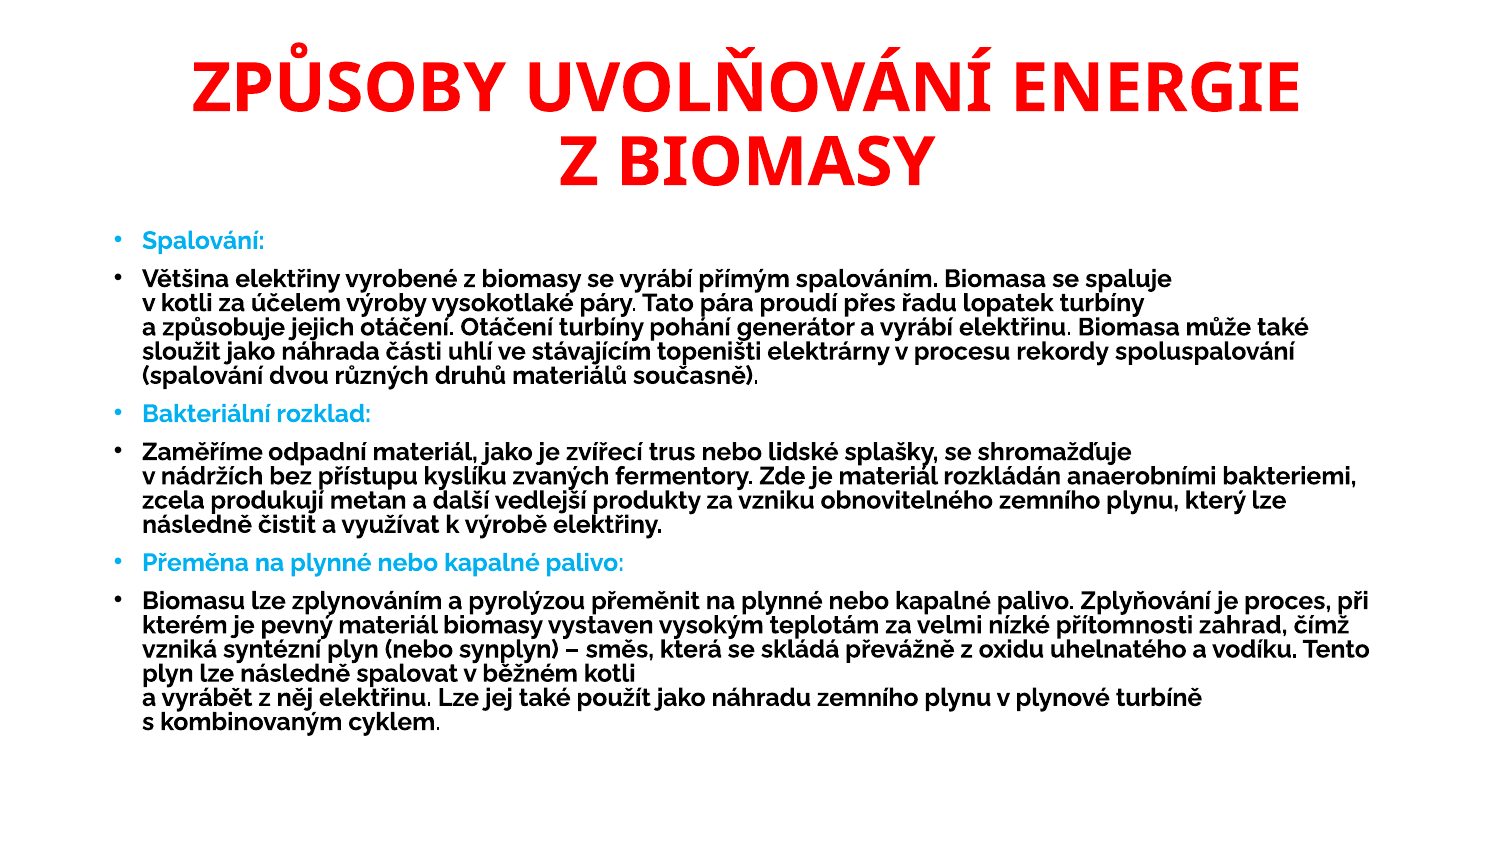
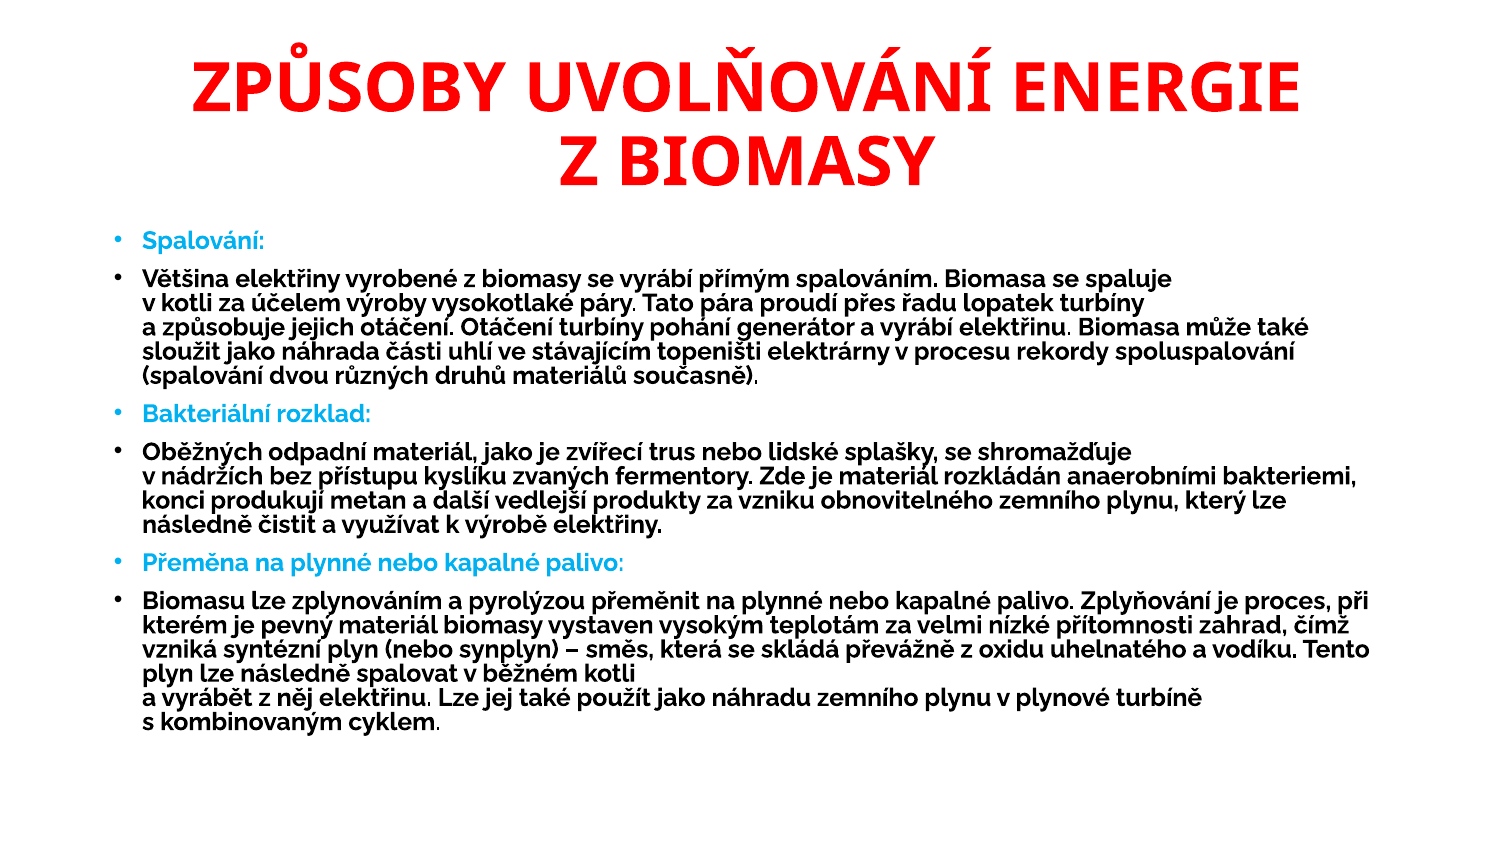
Zaměříme: Zaměříme -> Oběžných
zcela: zcela -> konci
